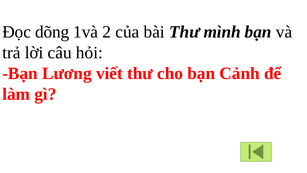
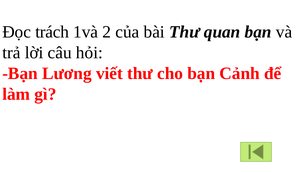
dõng: dõng -> trách
mình: mình -> quan
